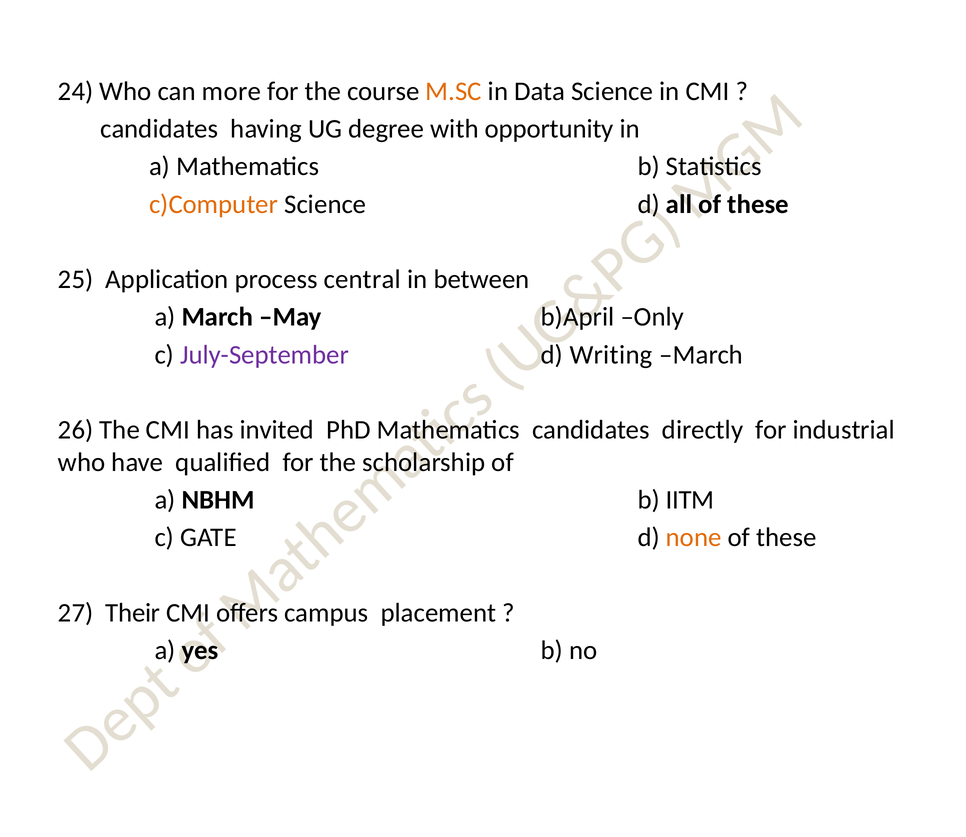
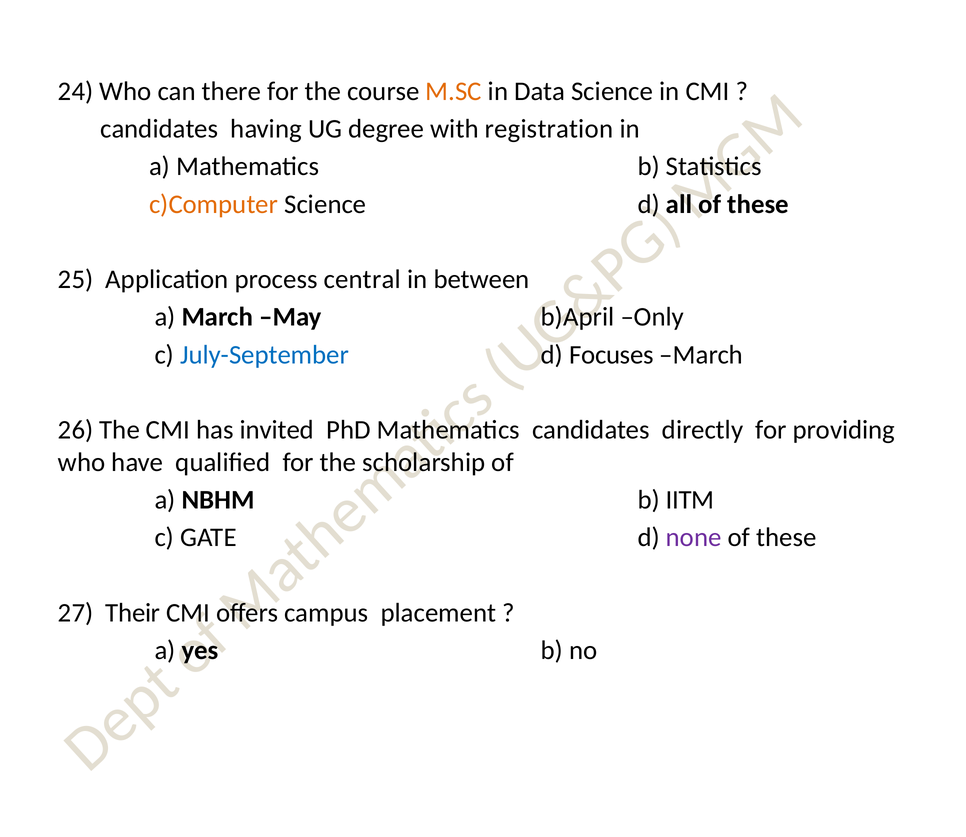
more: more -> there
opportunity: opportunity -> registration
July-September colour: purple -> blue
Writing: Writing -> Focuses
industrial: industrial -> providing
none colour: orange -> purple
